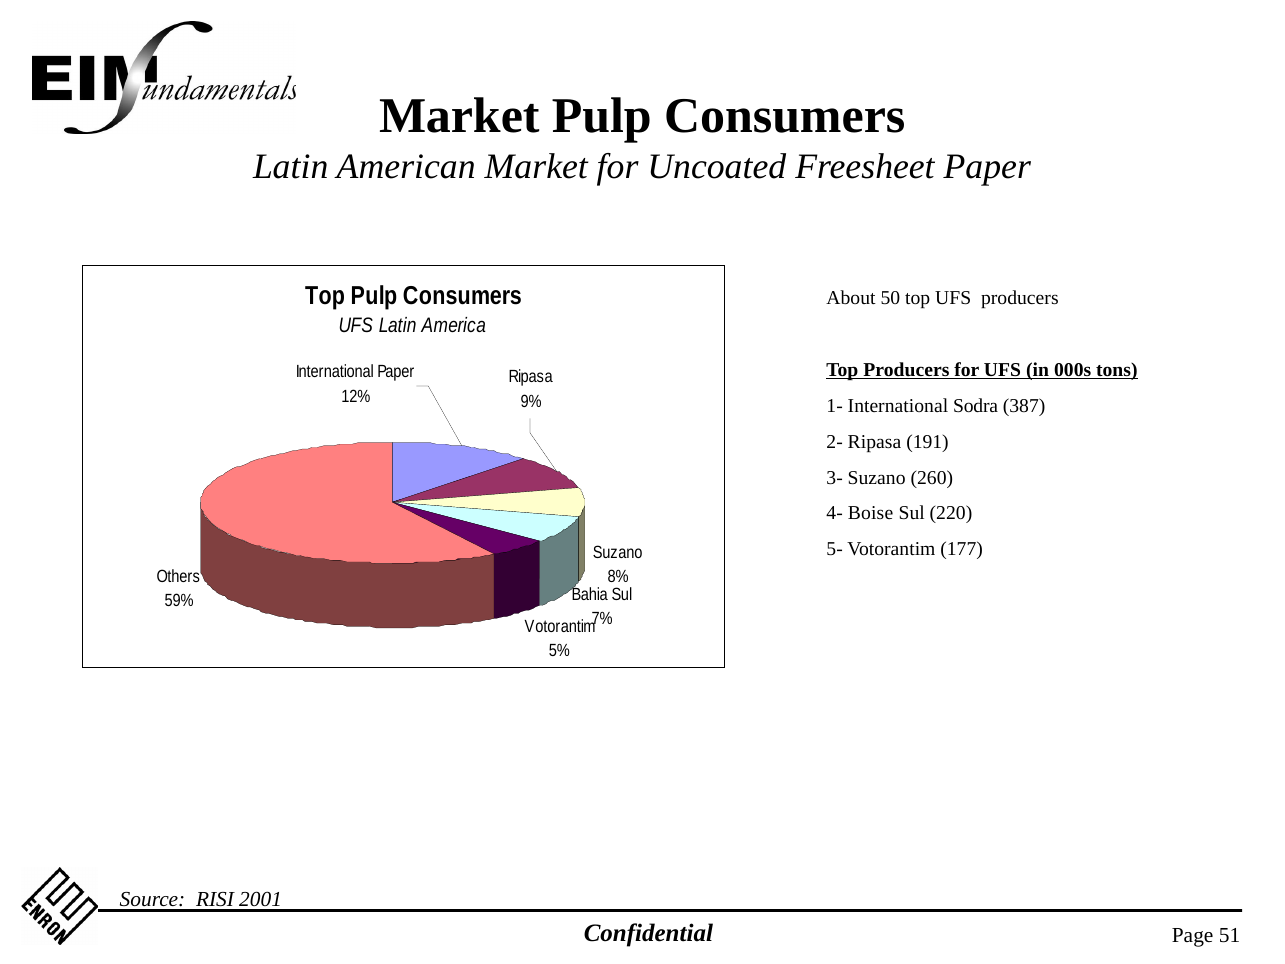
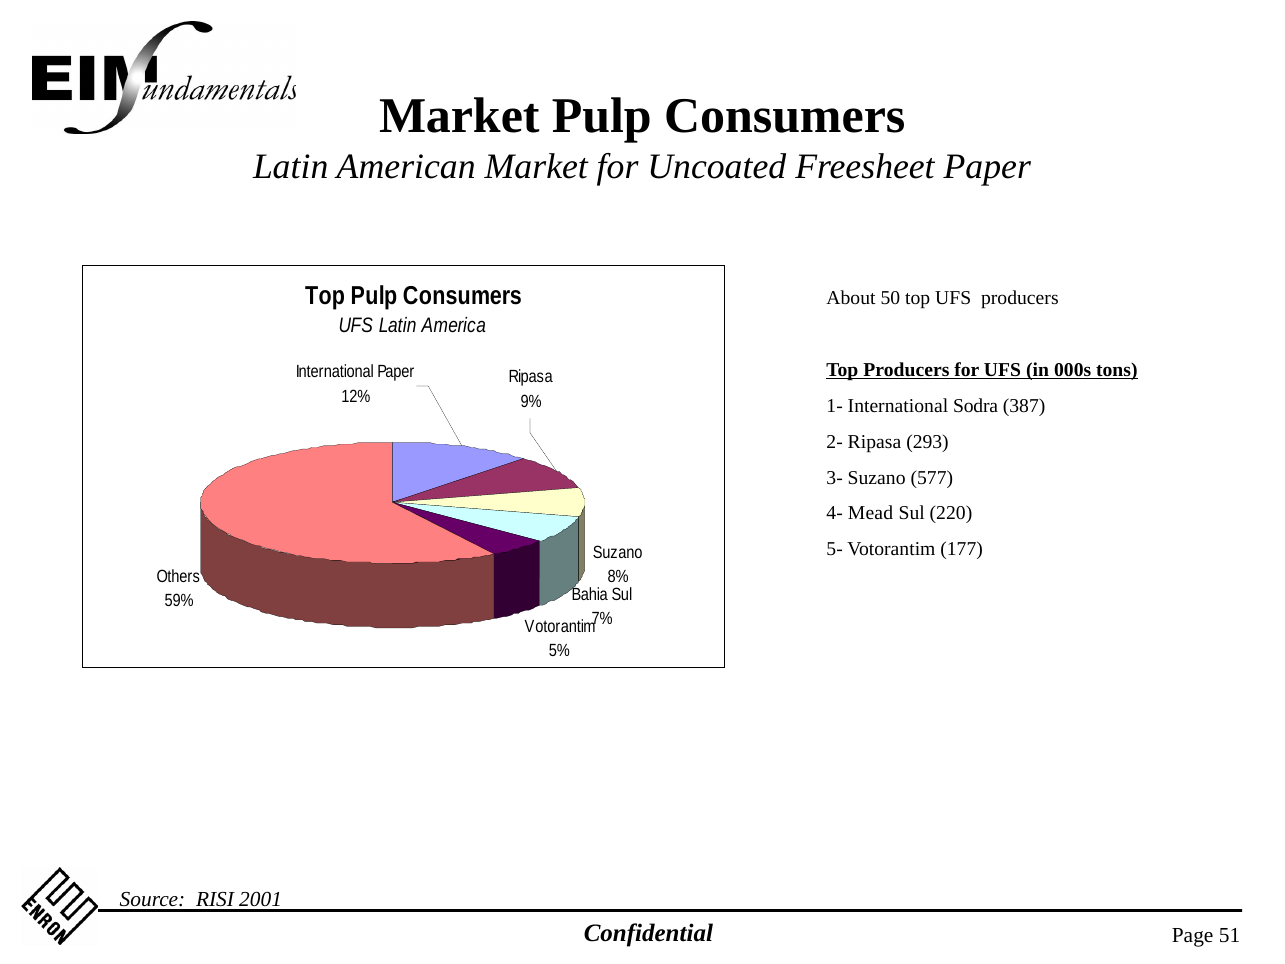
191: 191 -> 293
260: 260 -> 577
Boise: Boise -> Mead
